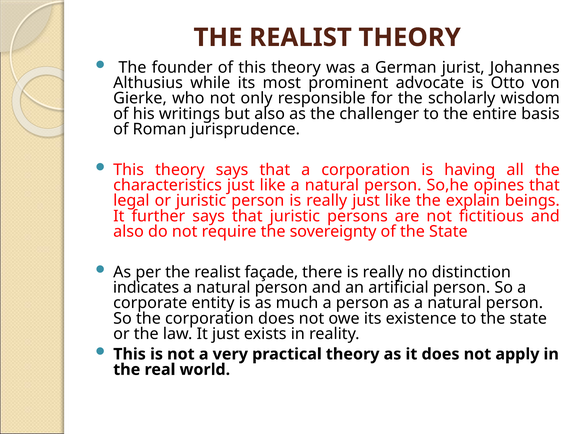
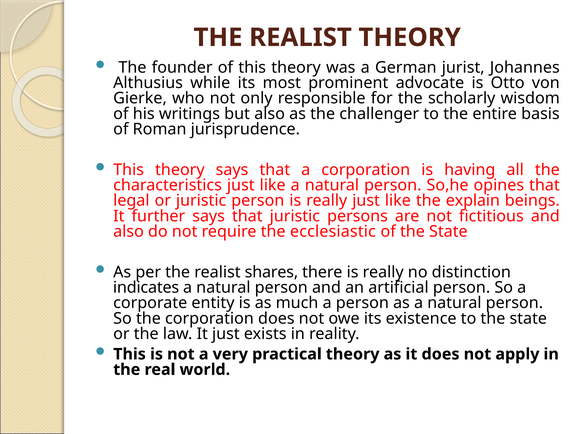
sovereignty: sovereignty -> ecclesiastic
façade: façade -> shares
